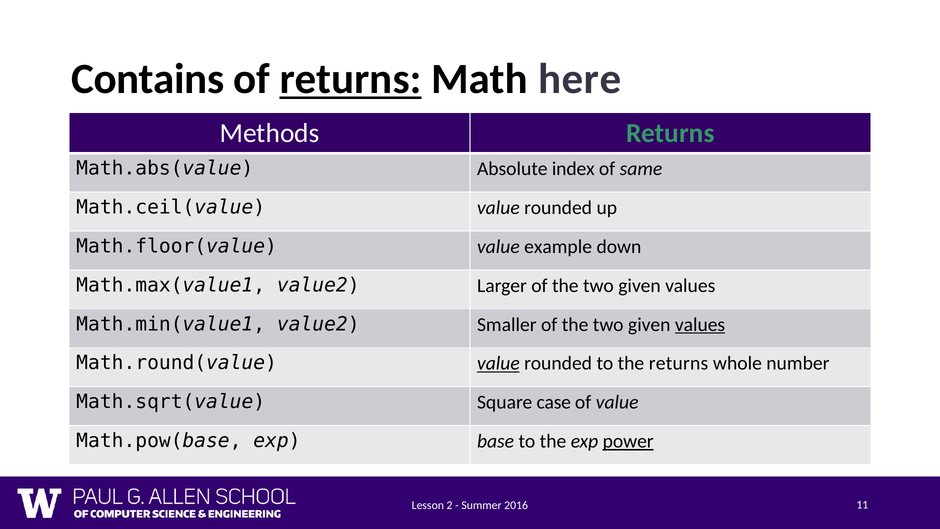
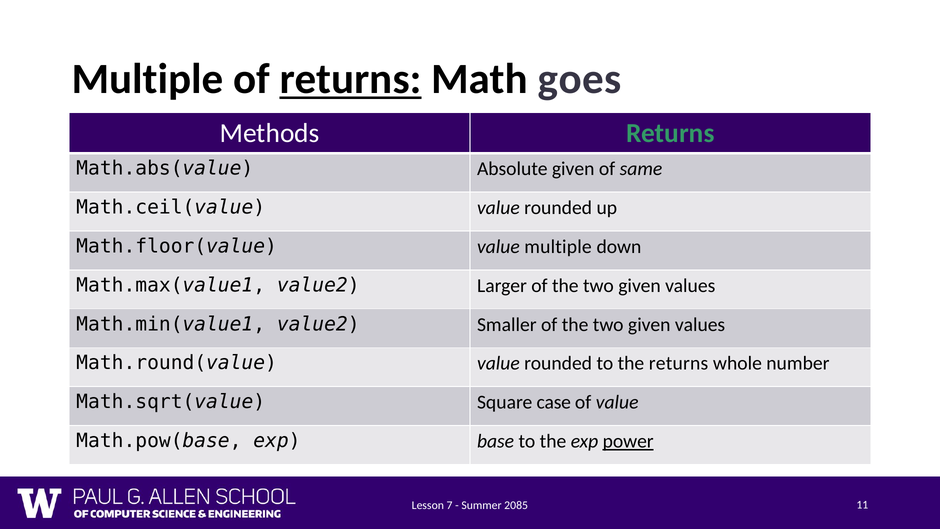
Contains at (148, 79): Contains -> Multiple
here: here -> goes
Absolute index: index -> given
value example: example -> multiple
values at (700, 324) underline: present -> none
value at (498, 363) underline: present -> none
2: 2 -> 7
2016: 2016 -> 2085
